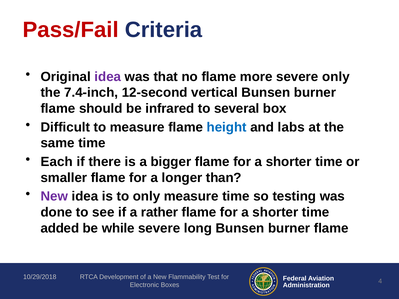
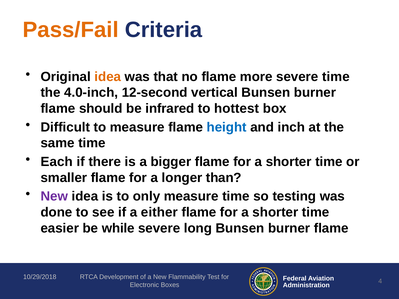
Pass/Fail colour: red -> orange
idea at (108, 77) colour: purple -> orange
severe only: only -> time
7.4-inch: 7.4-inch -> 4.0-inch
several: several -> hottest
labs: labs -> inch
rather: rather -> either
added: added -> easier
